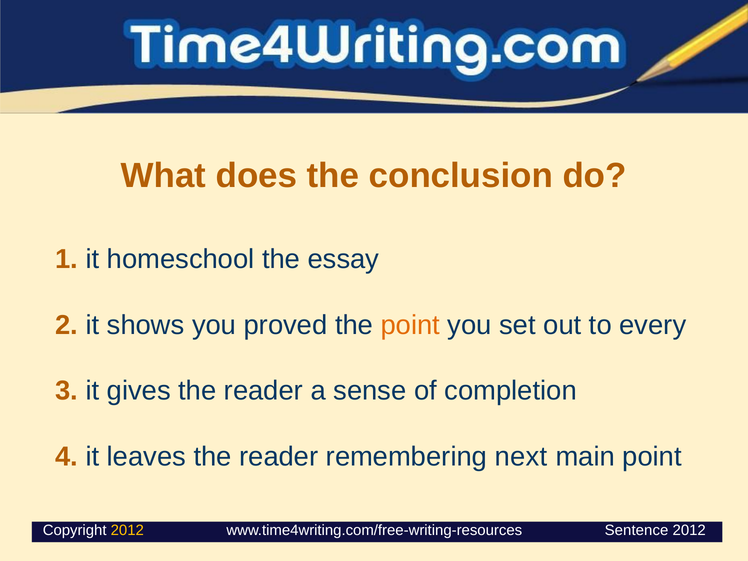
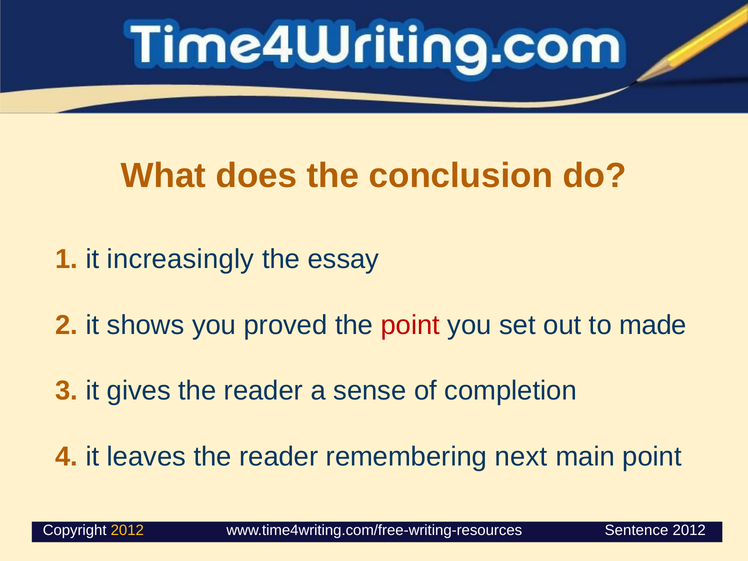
homeschool: homeschool -> increasingly
point at (410, 325) colour: orange -> red
every: every -> made
